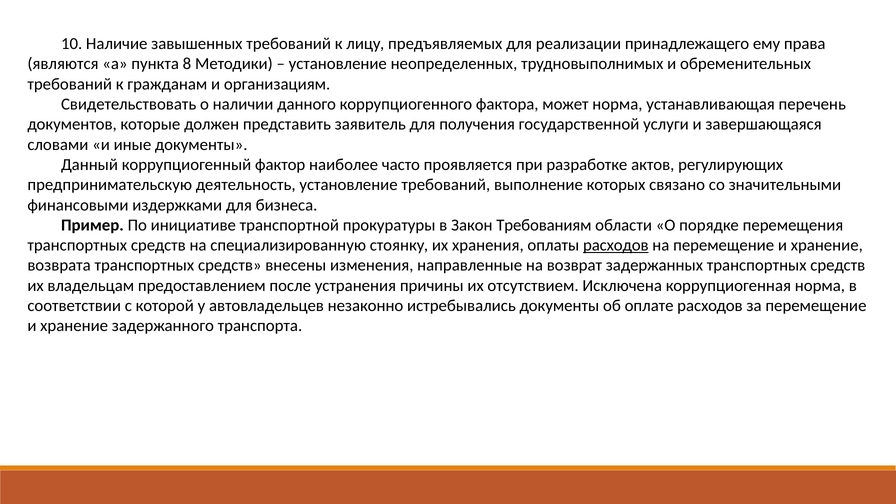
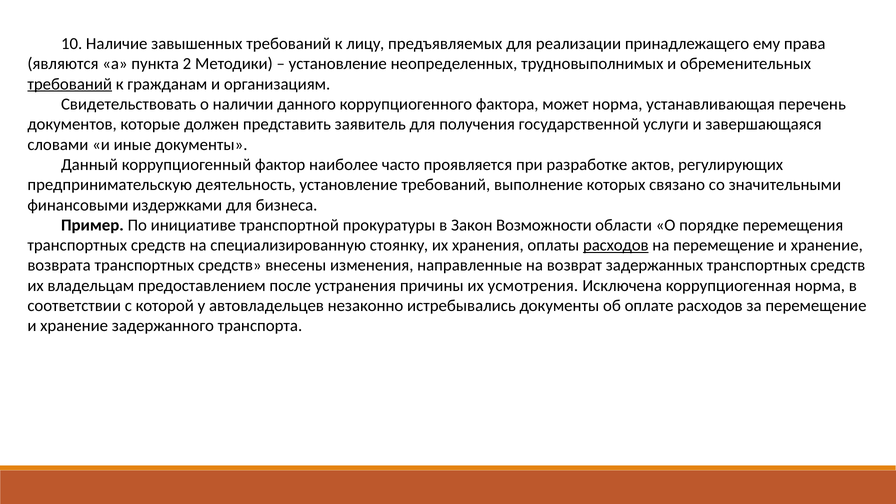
8: 8 -> 2
требований at (70, 84) underline: none -> present
Требованиям: Требованиям -> Возможности
отсутствием: отсутствием -> усмотрения
